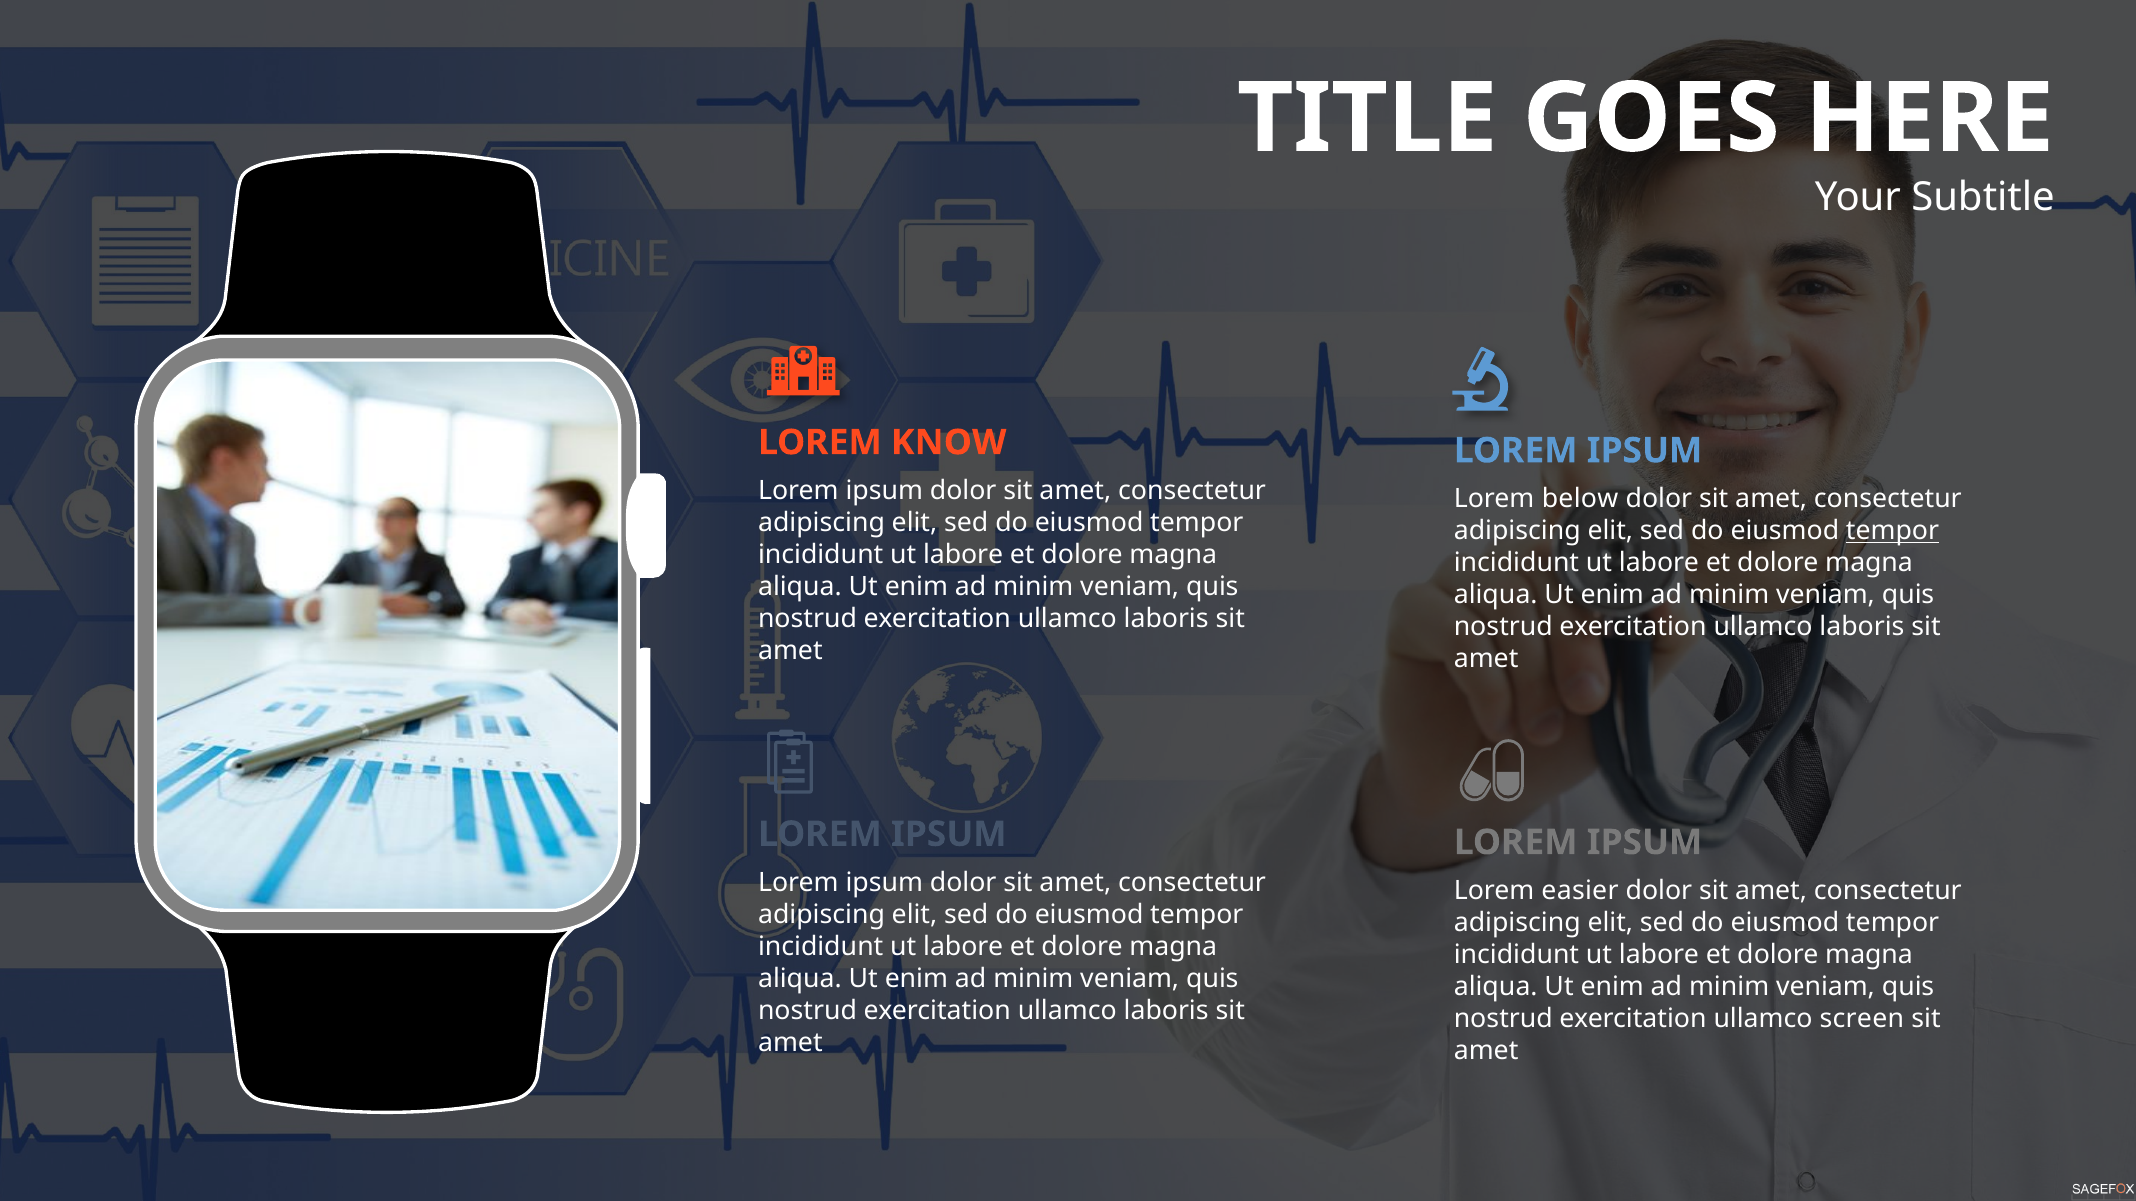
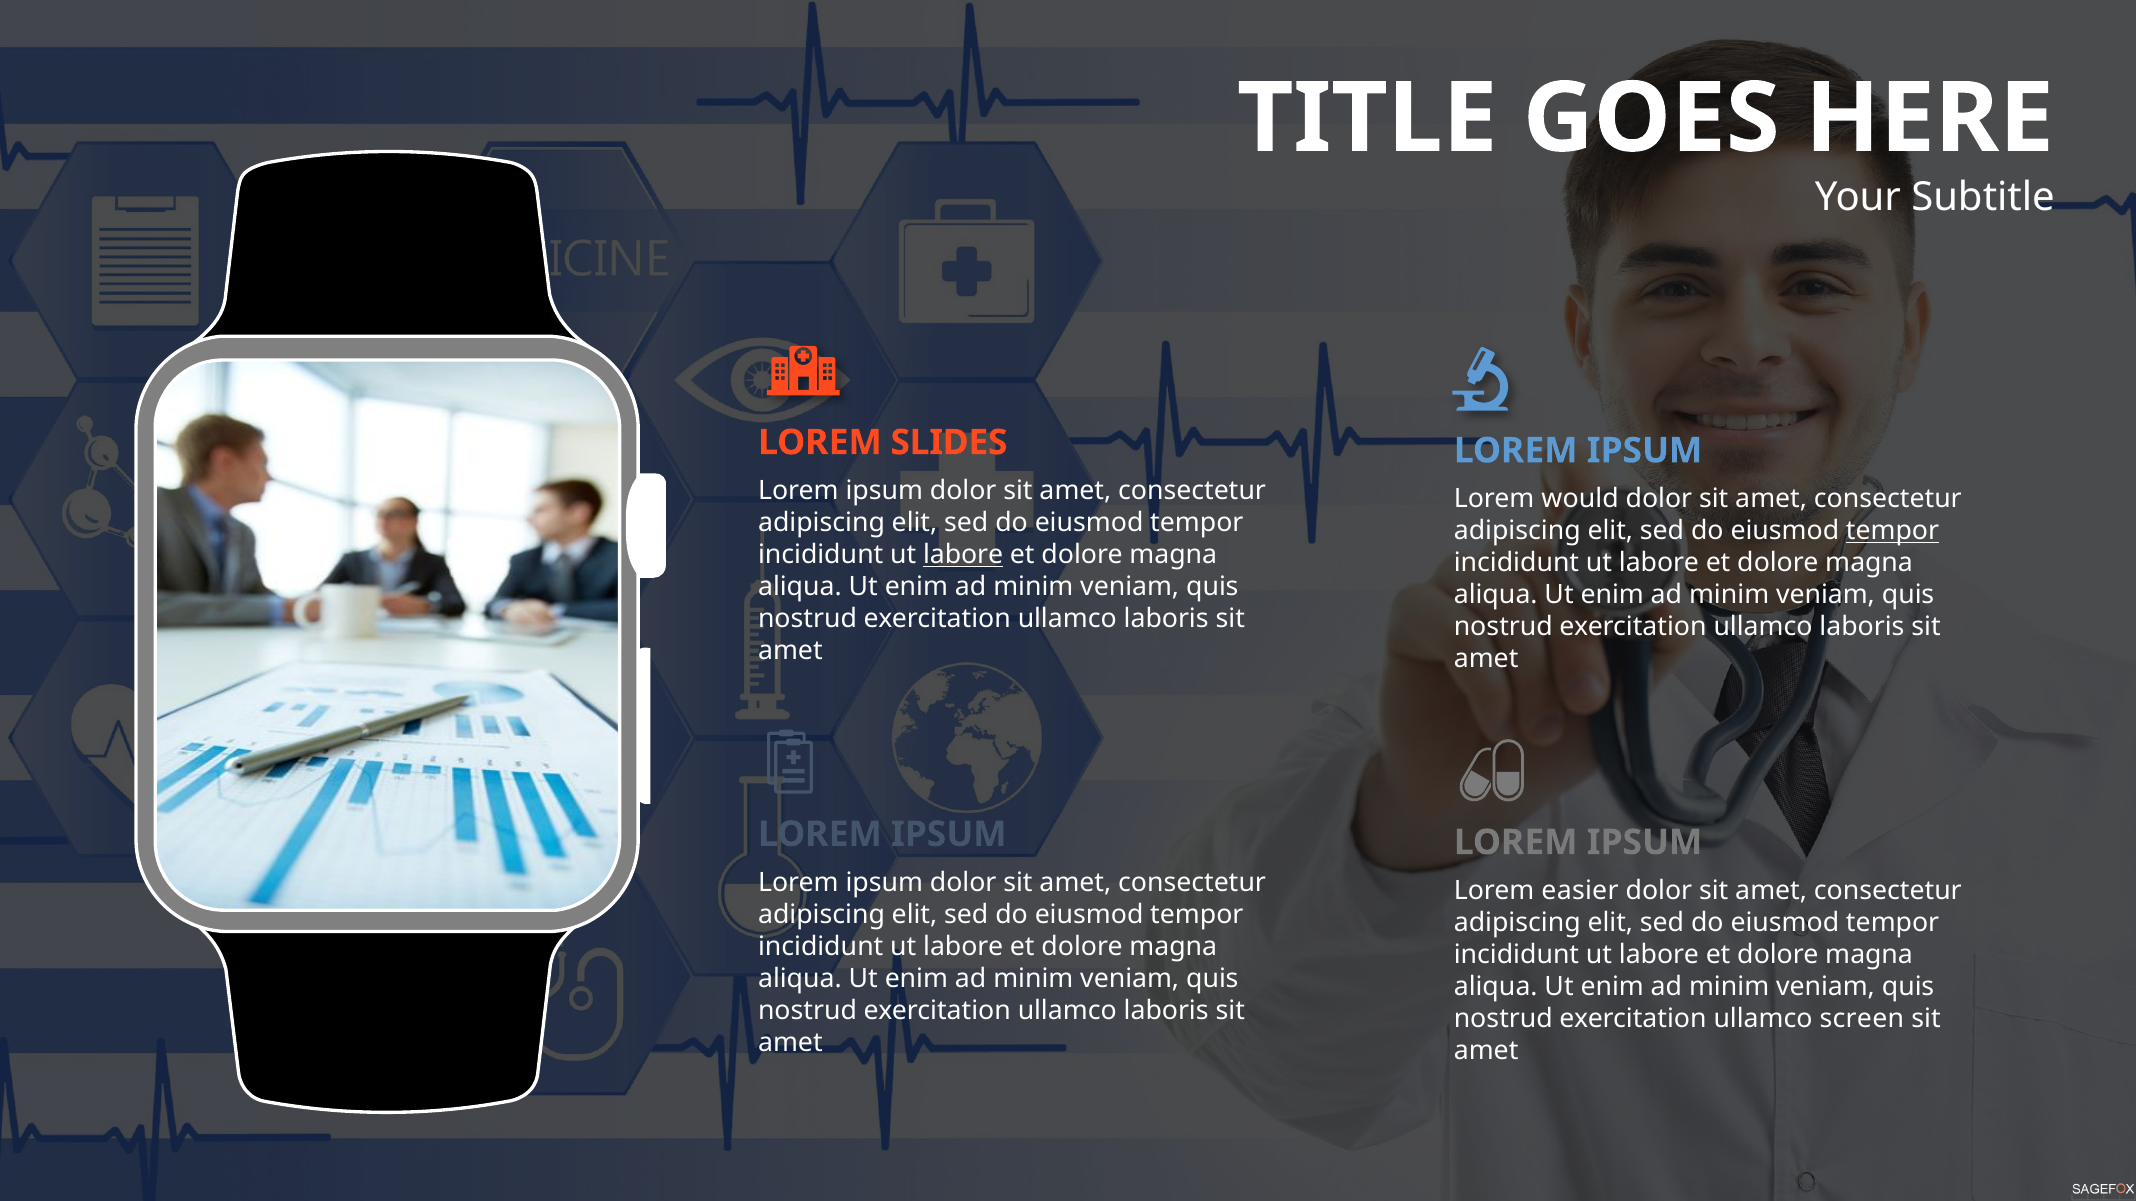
KNOW: KNOW -> SLIDES
below: below -> would
labore at (963, 555) underline: none -> present
